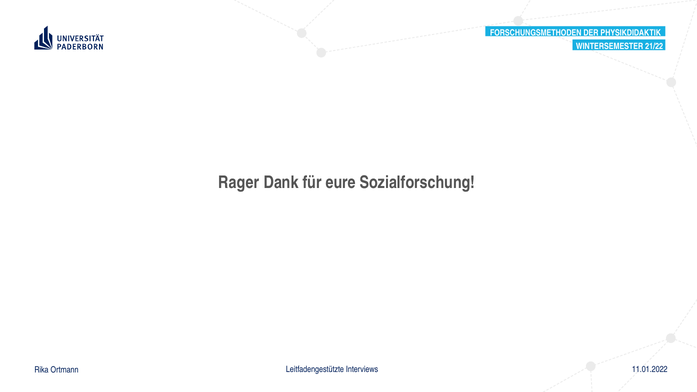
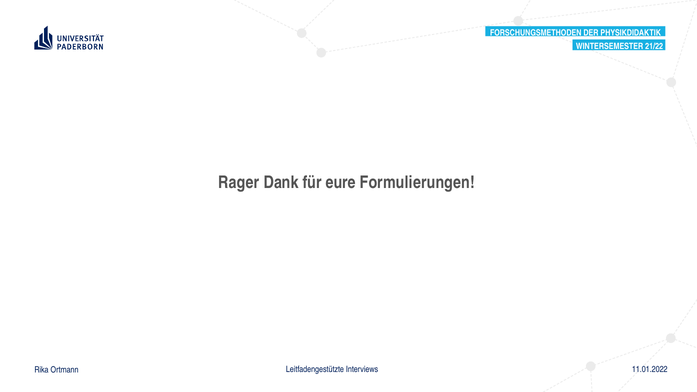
Sozialforschung: Sozialforschung -> Formulierungen
